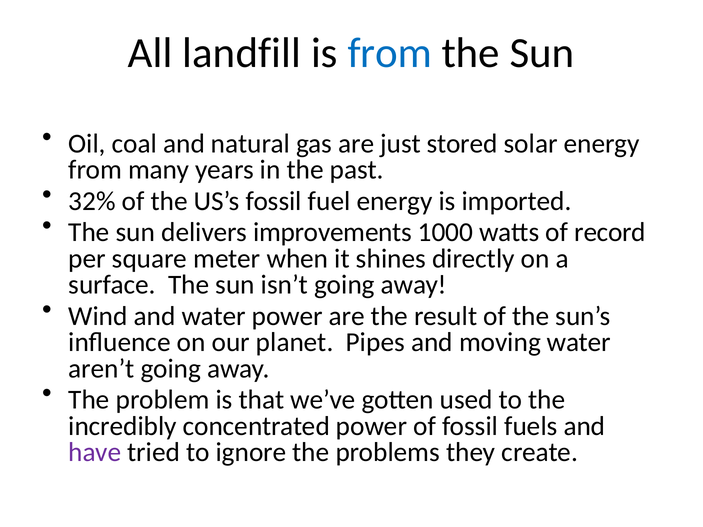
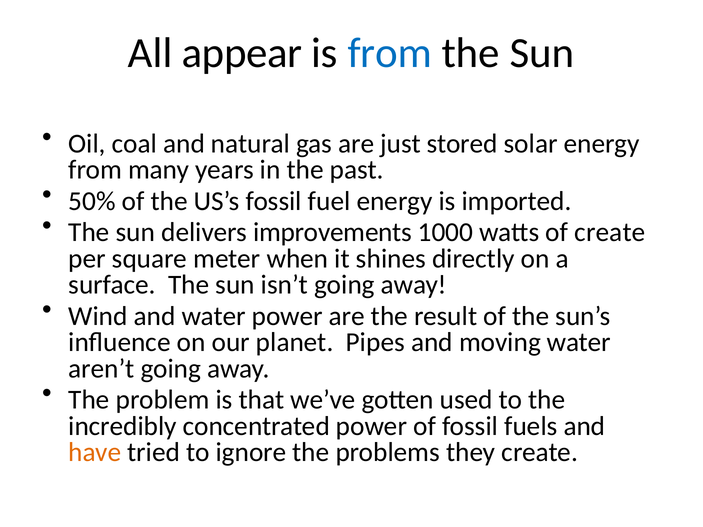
landfill: landfill -> appear
32%: 32% -> 50%
of record: record -> create
have colour: purple -> orange
